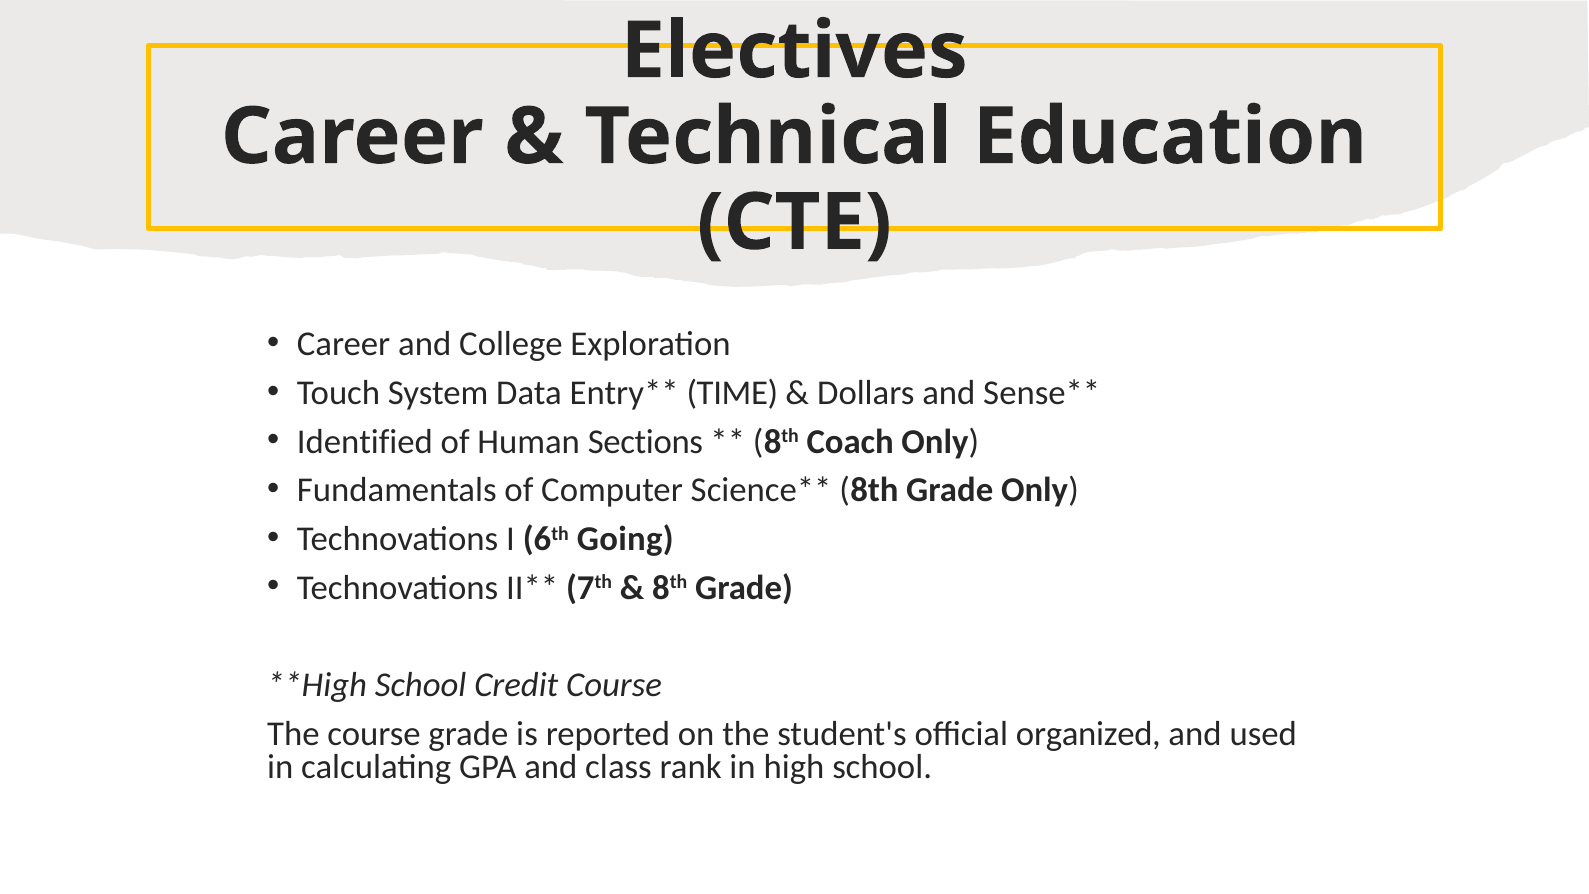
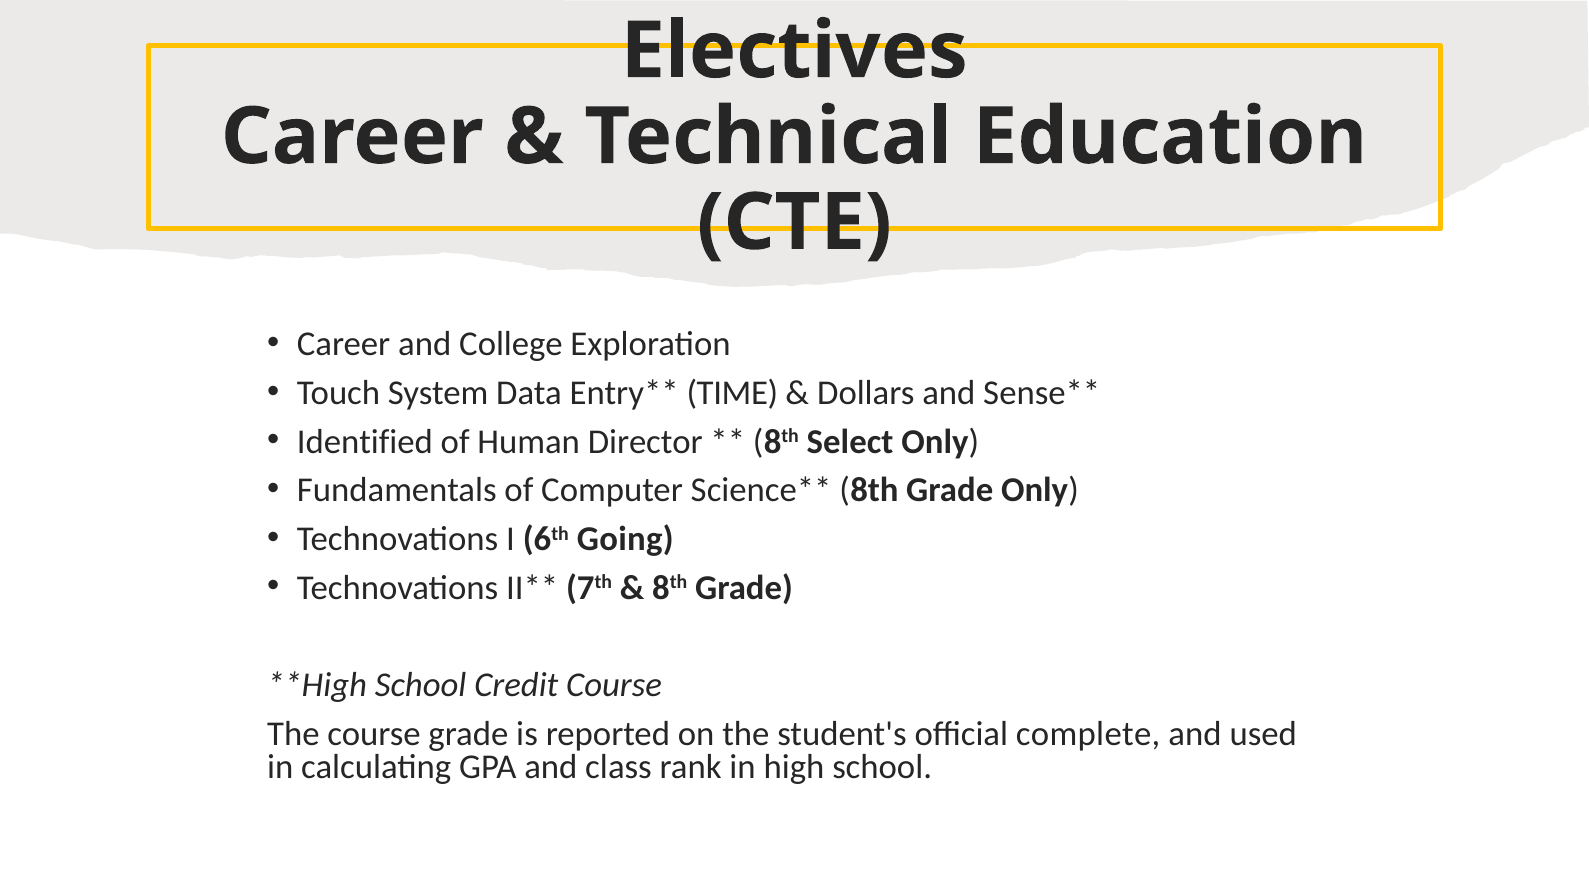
Sections: Sections -> Director
Coach: Coach -> Select
organized: organized -> complete
